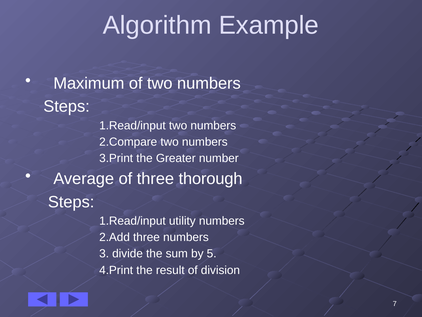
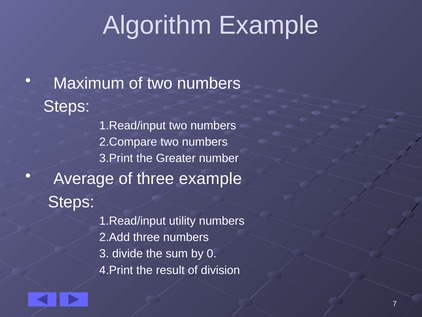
three thorough: thorough -> example
5: 5 -> 0
